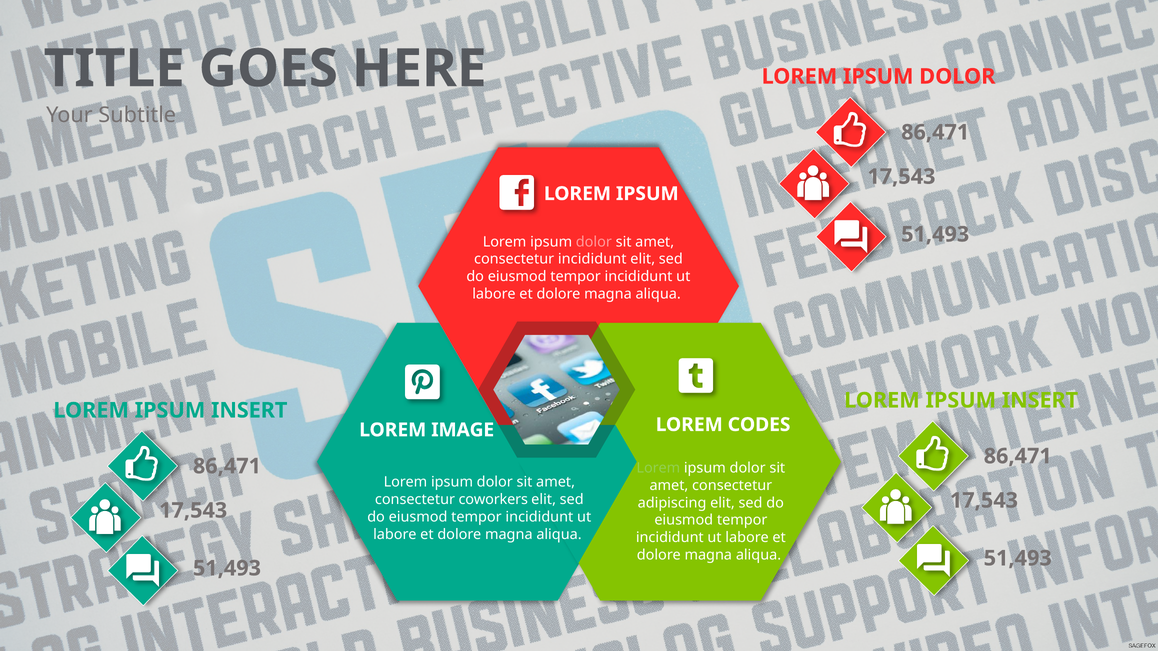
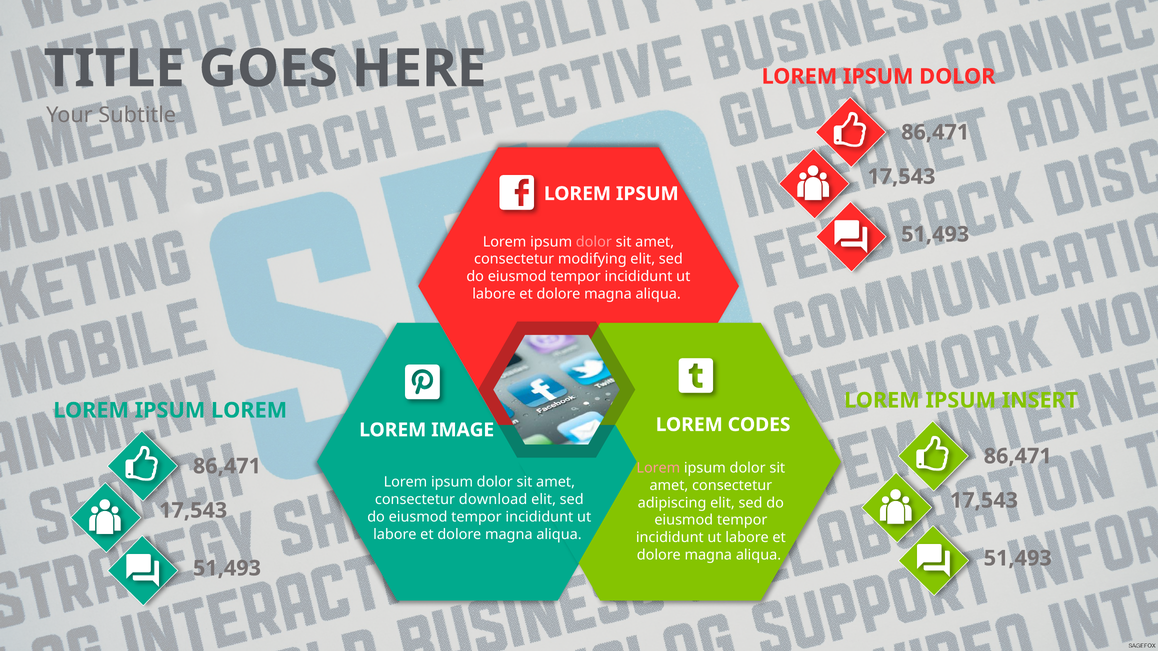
consectetur incididunt: incididunt -> modifying
INSERT at (249, 411): INSERT -> LOREM
Lorem at (658, 468) colour: light green -> pink
coworkers: coworkers -> download
